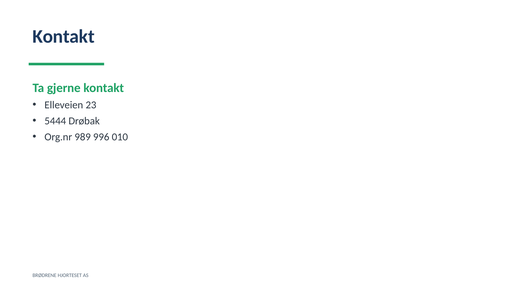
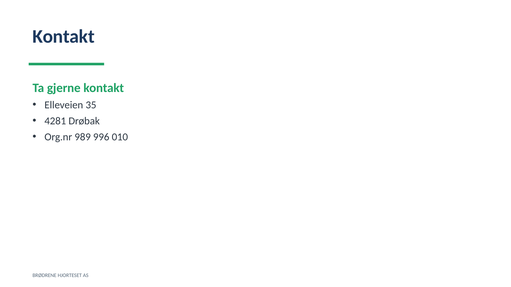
23: 23 -> 35
5444: 5444 -> 4281
